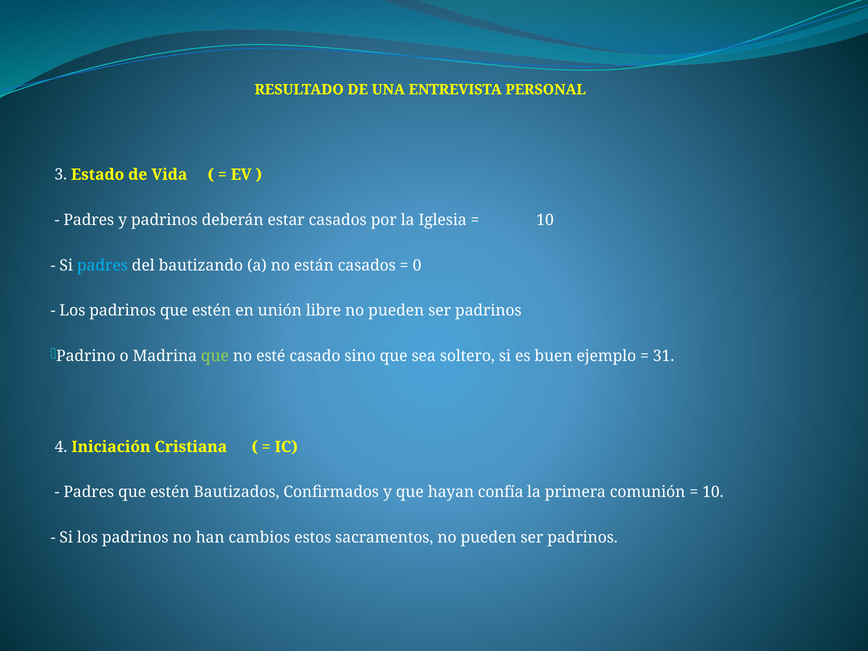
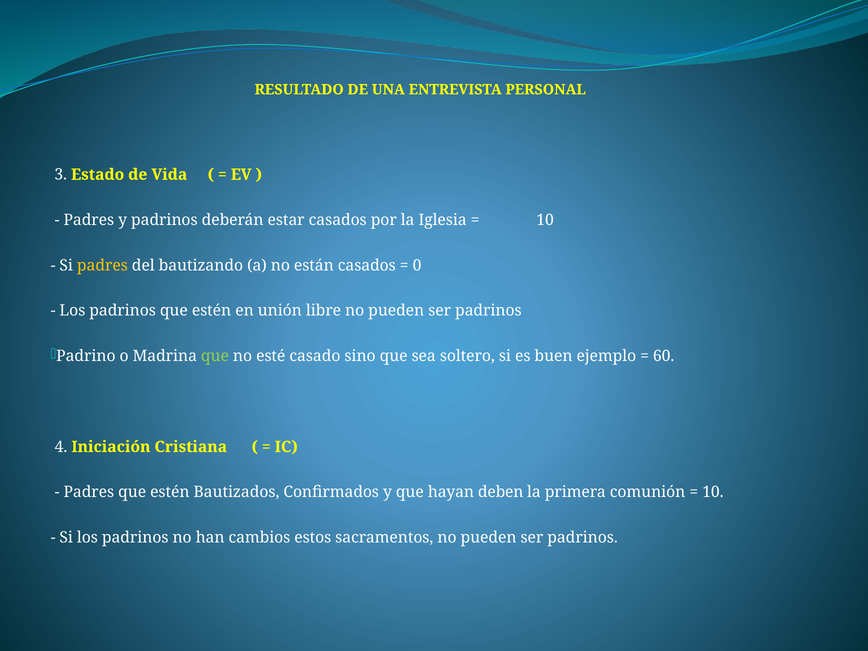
padres at (102, 265) colour: light blue -> yellow
31: 31 -> 60
confía: confía -> deben
